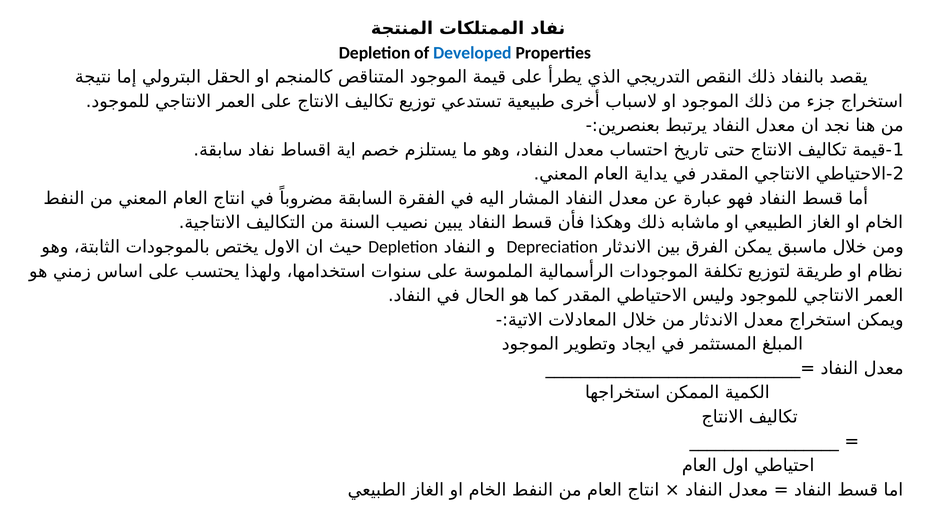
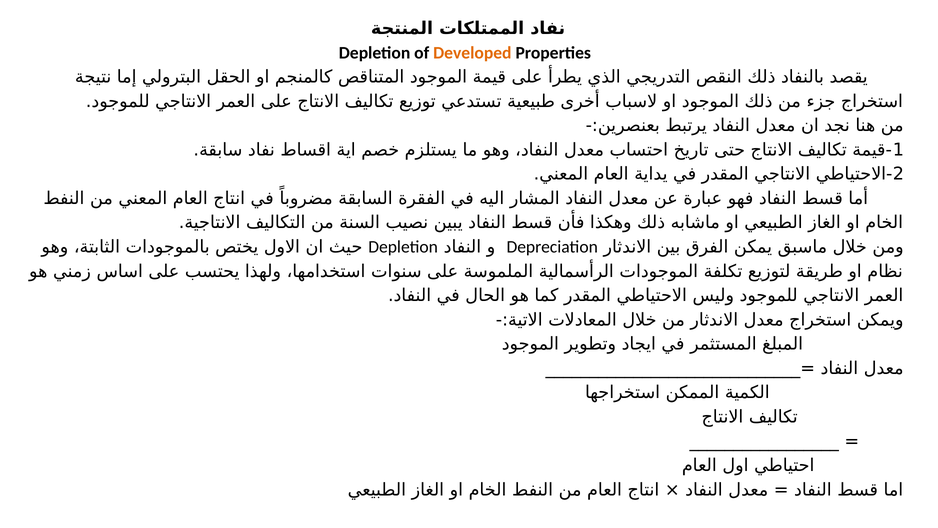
Developed colour: blue -> orange
